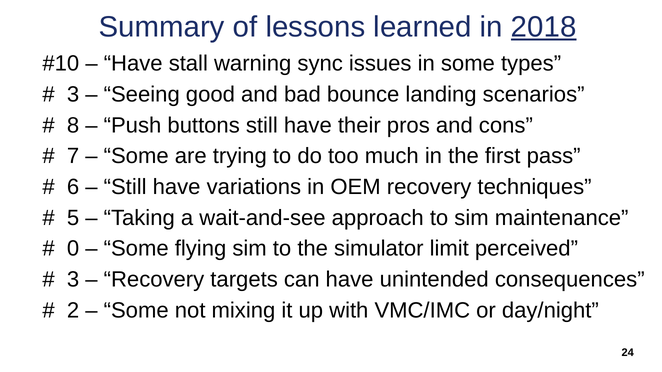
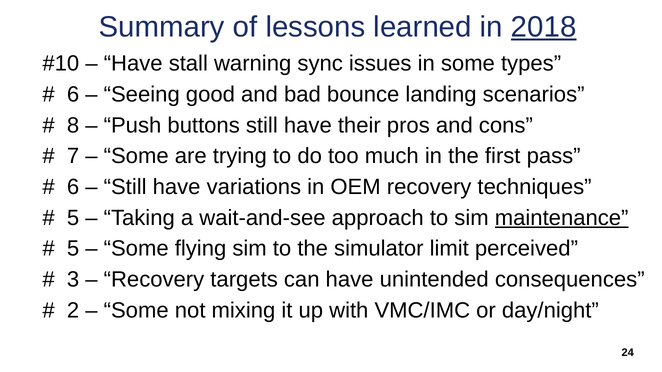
3 at (73, 94): 3 -> 6
maintenance underline: none -> present
0 at (73, 249): 0 -> 5
